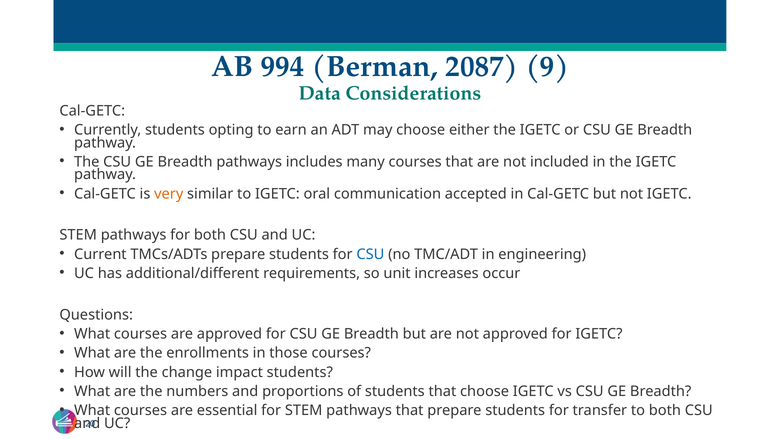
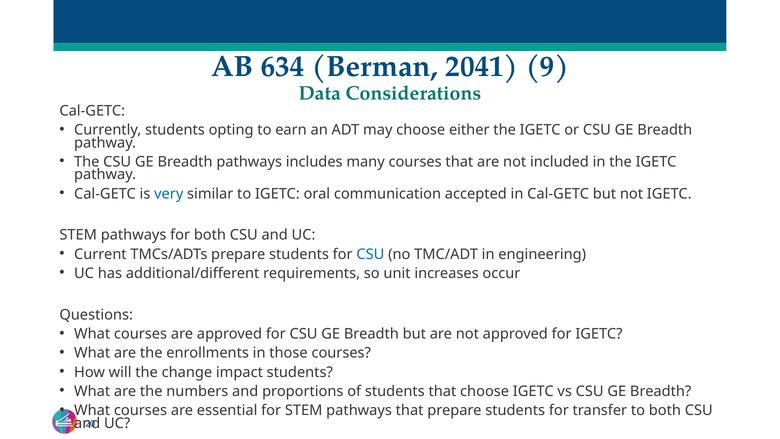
994: 994 -> 634
2087: 2087 -> 2041
very colour: orange -> blue
